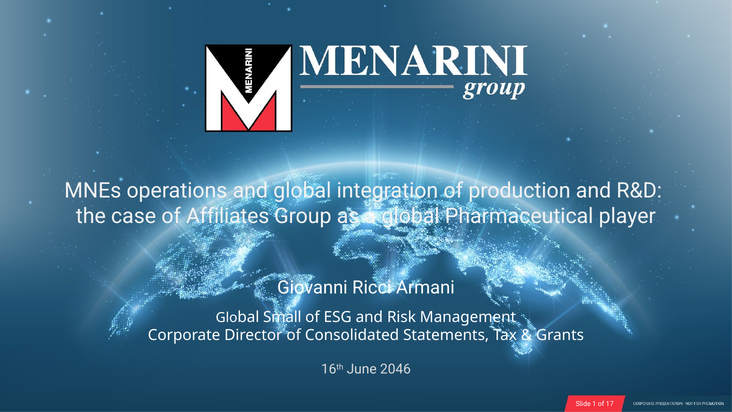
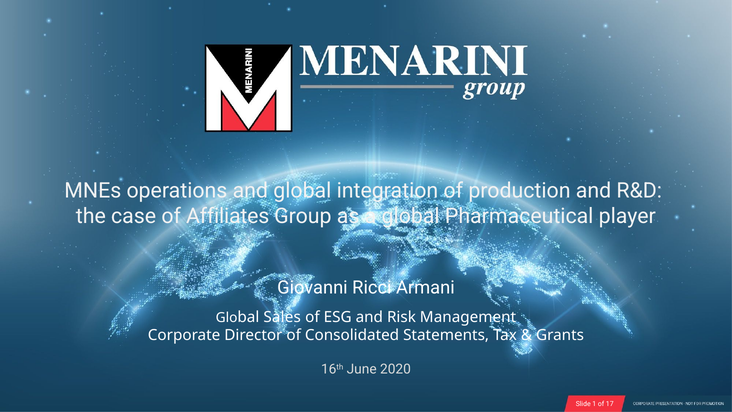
Small: Small -> Sales
2046: 2046 -> 2020
